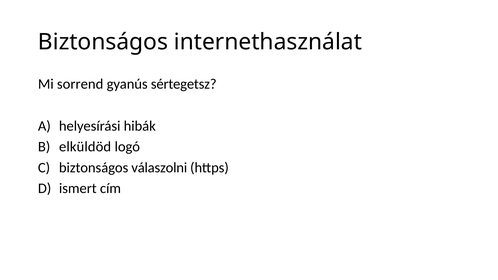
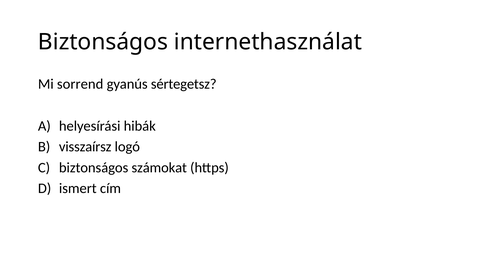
elküldöd: elküldöd -> visszaírsz
válaszolni: válaszolni -> számokat
